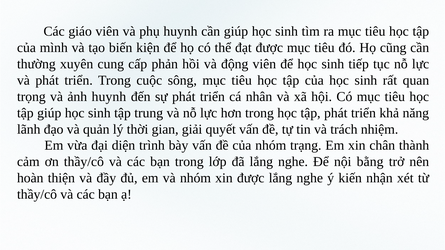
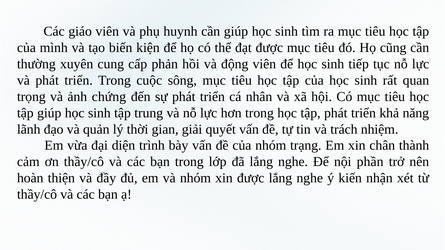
ảnh huynh: huynh -> chứng
bằng: bằng -> phần
